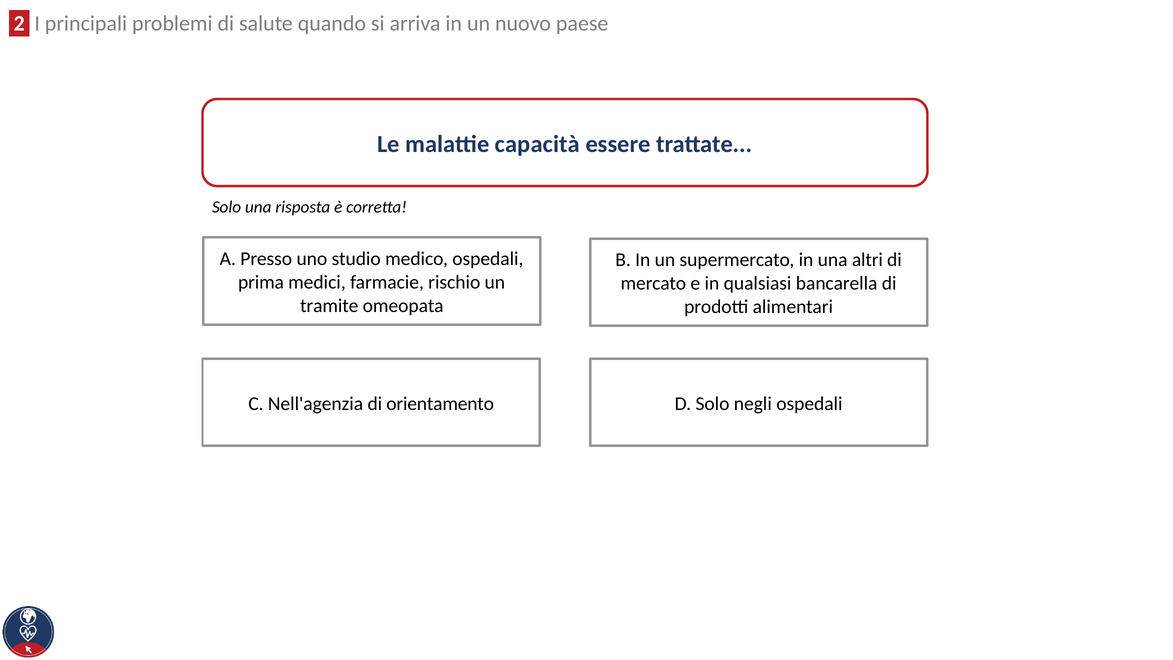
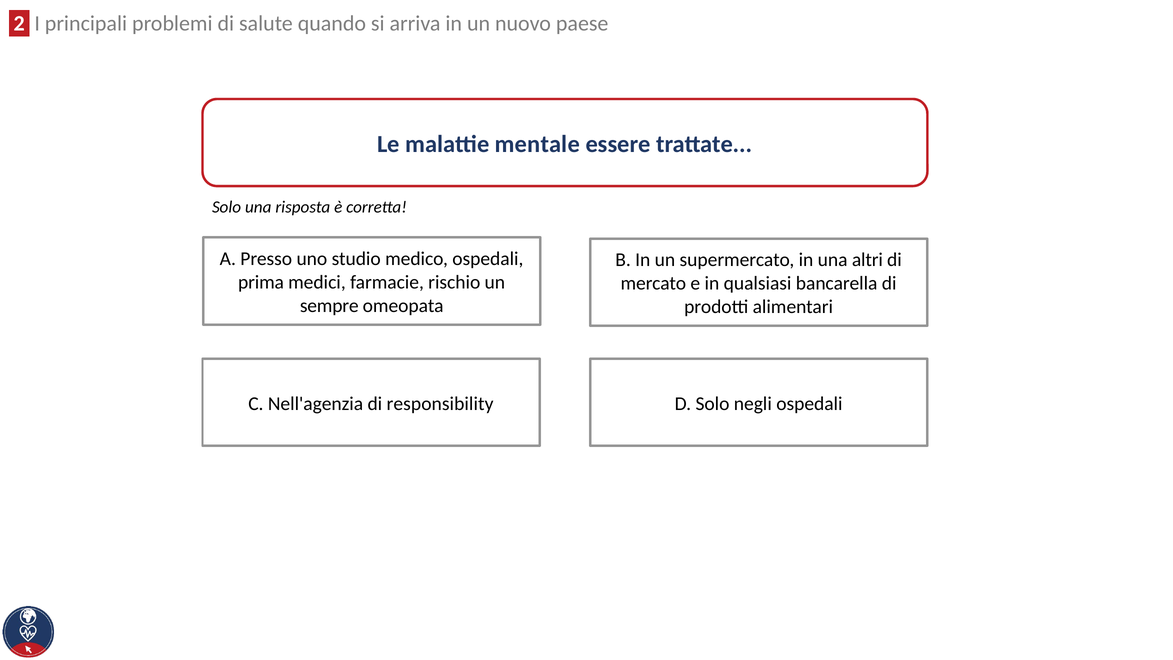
capacità: capacità -> mentale
tramite: tramite -> sempre
orientamento: orientamento -> responsibility
